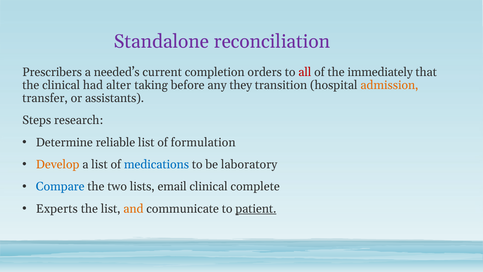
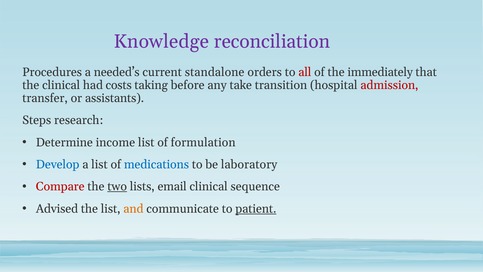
Standalone: Standalone -> Knowledge
Prescribers: Prescribers -> Procedures
completion: completion -> standalone
alter: alter -> costs
they: they -> take
admission colour: orange -> red
reliable: reliable -> income
Develop colour: orange -> blue
Compare colour: blue -> red
two underline: none -> present
complete: complete -> sequence
Experts: Experts -> Advised
